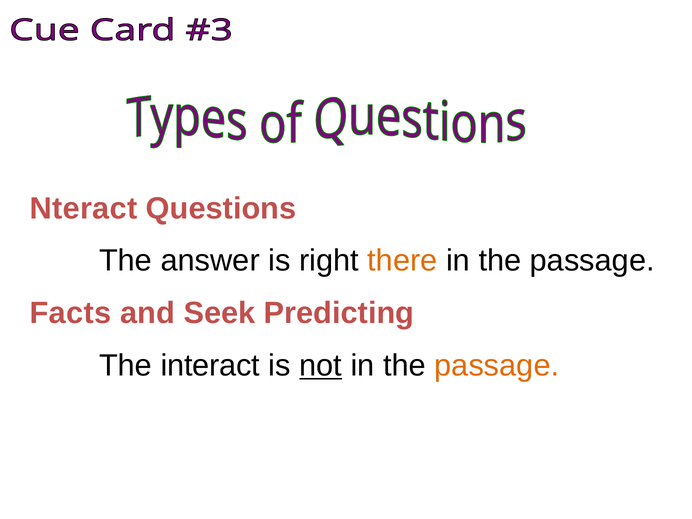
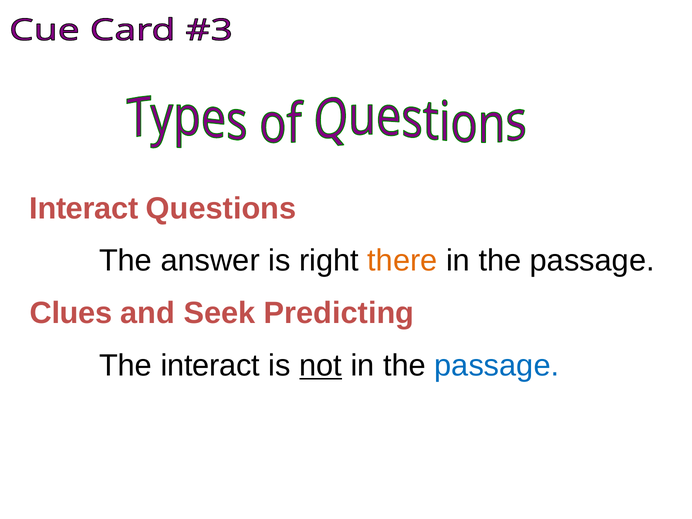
Nteract at (84, 209): Nteract -> Interact
Facts: Facts -> Clues
passage at (497, 365) colour: orange -> blue
